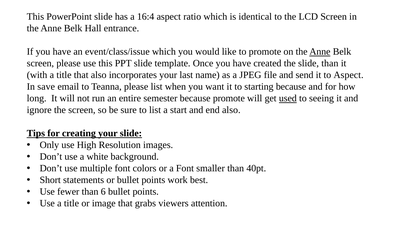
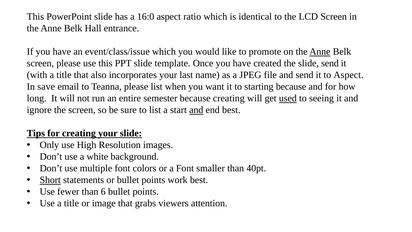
16:4: 16:4 -> 16:0
slide than: than -> send
because promote: promote -> creating
and at (196, 110) underline: none -> present
end also: also -> best
Short underline: none -> present
